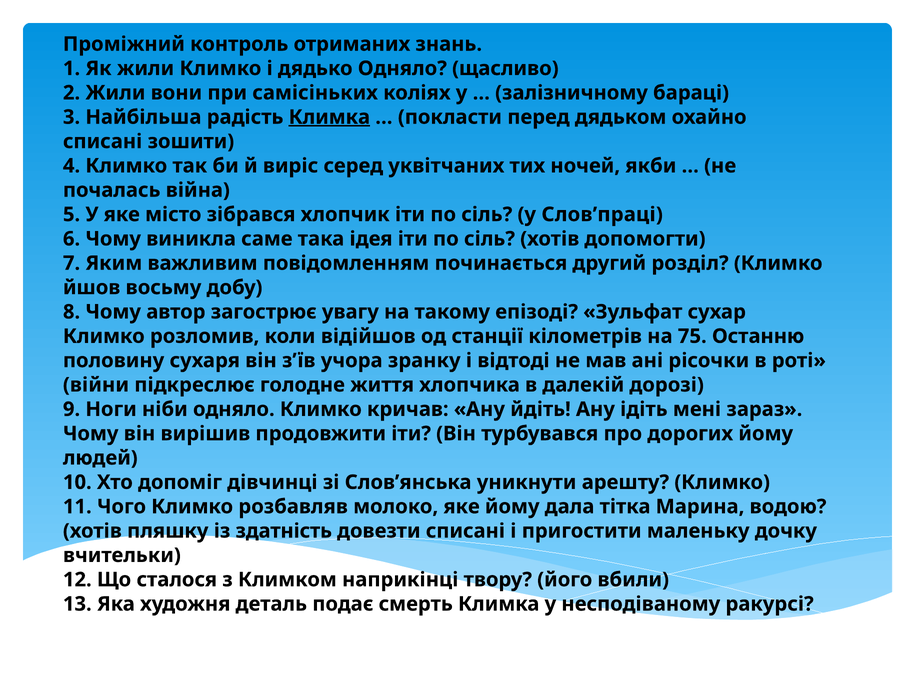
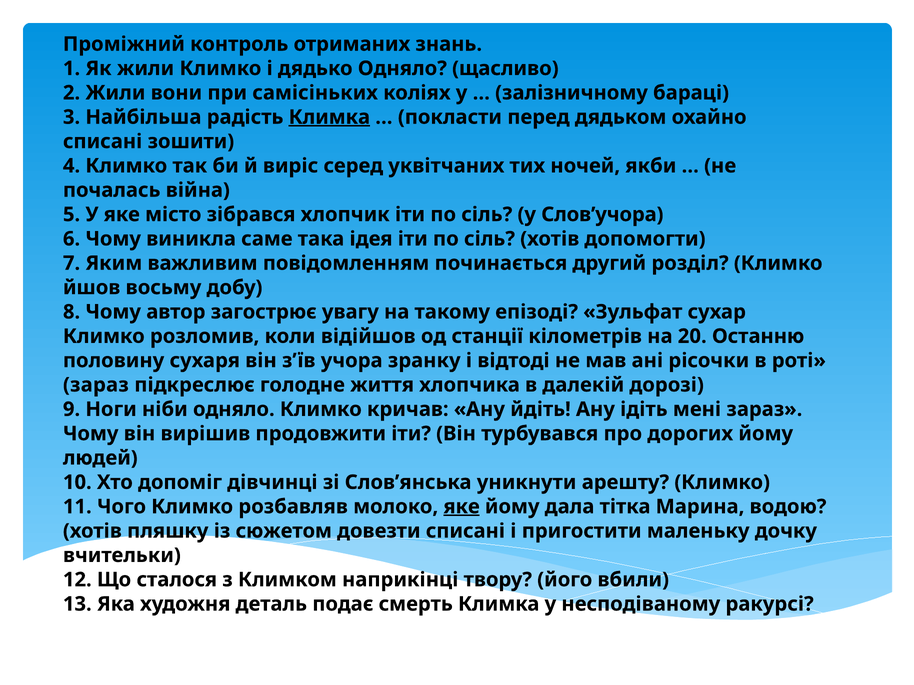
Слов’праці: Слов’праці -> Слов’учора
75: 75 -> 20
війни at (96, 385): війни -> зараз
яке at (462, 507) underline: none -> present
здатність: здатність -> сюжетом
